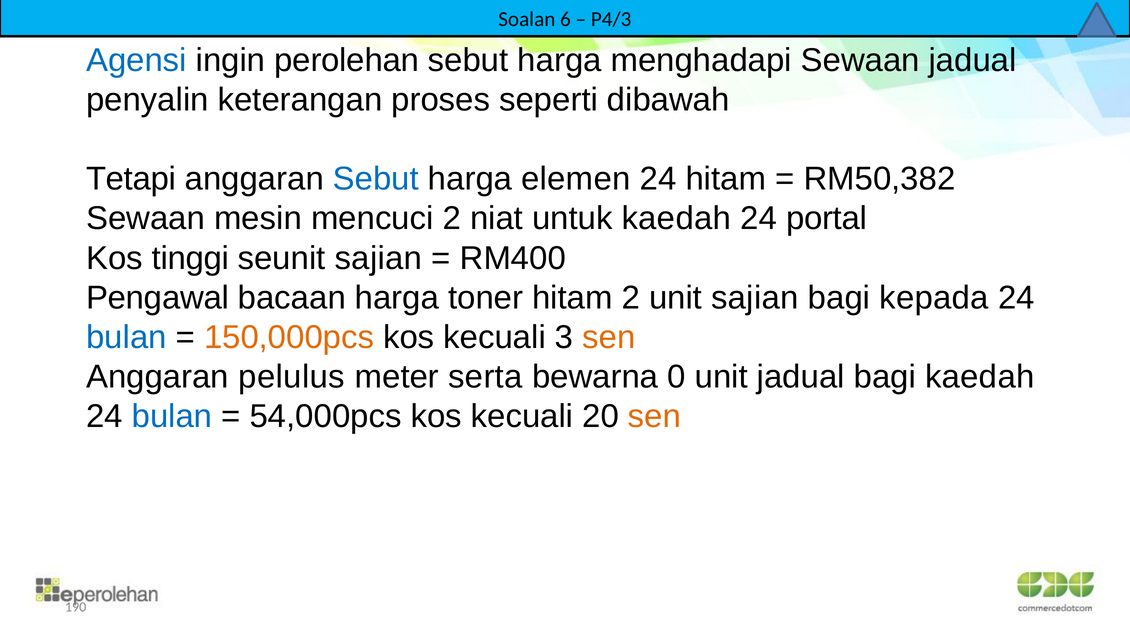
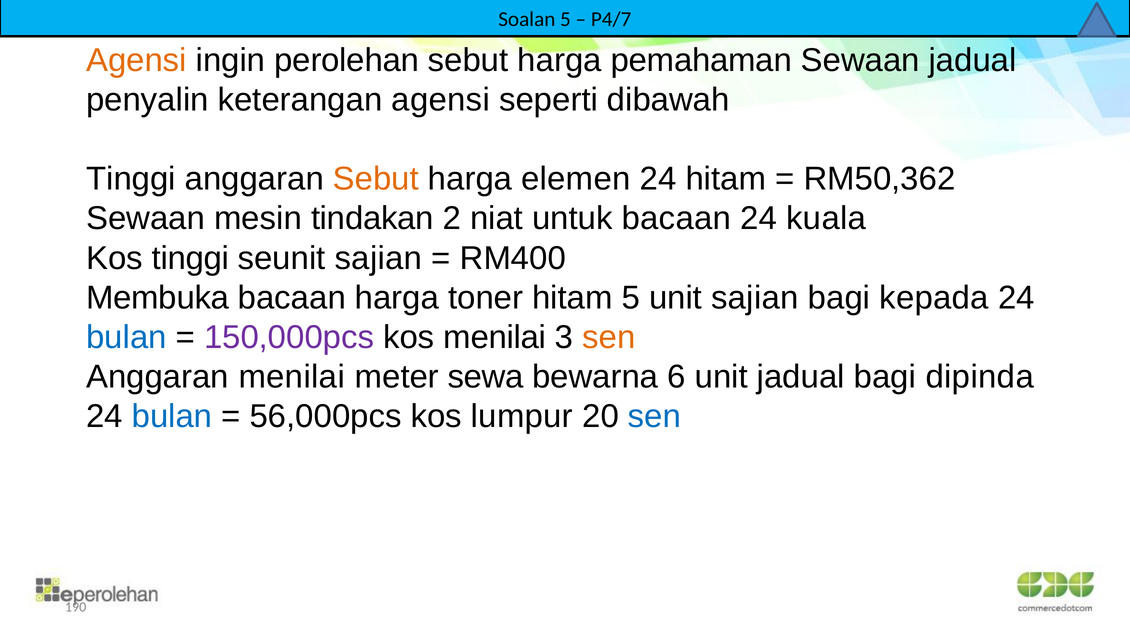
Soalan 6: 6 -> 5
P4/3: P4/3 -> P4/7
Agensi at (136, 60) colour: blue -> orange
menghadapi: menghadapi -> pemahaman
keterangan proses: proses -> agensi
Tetapi at (131, 179): Tetapi -> Tinggi
Sebut at (376, 179) colour: blue -> orange
RM50,382: RM50,382 -> RM50,362
mencuci: mencuci -> tindakan
untuk kaedah: kaedah -> bacaan
portal: portal -> kuala
Pengawal: Pengawal -> Membuka
hitam 2: 2 -> 5
150,000pcs colour: orange -> purple
kecuali at (495, 337): kecuali -> menilai
Anggaran pelulus: pelulus -> menilai
serta: serta -> sewa
0: 0 -> 6
bagi kaedah: kaedah -> dipinda
54,000pcs: 54,000pcs -> 56,000pcs
kecuali at (522, 416): kecuali -> lumpur
sen at (655, 416) colour: orange -> blue
